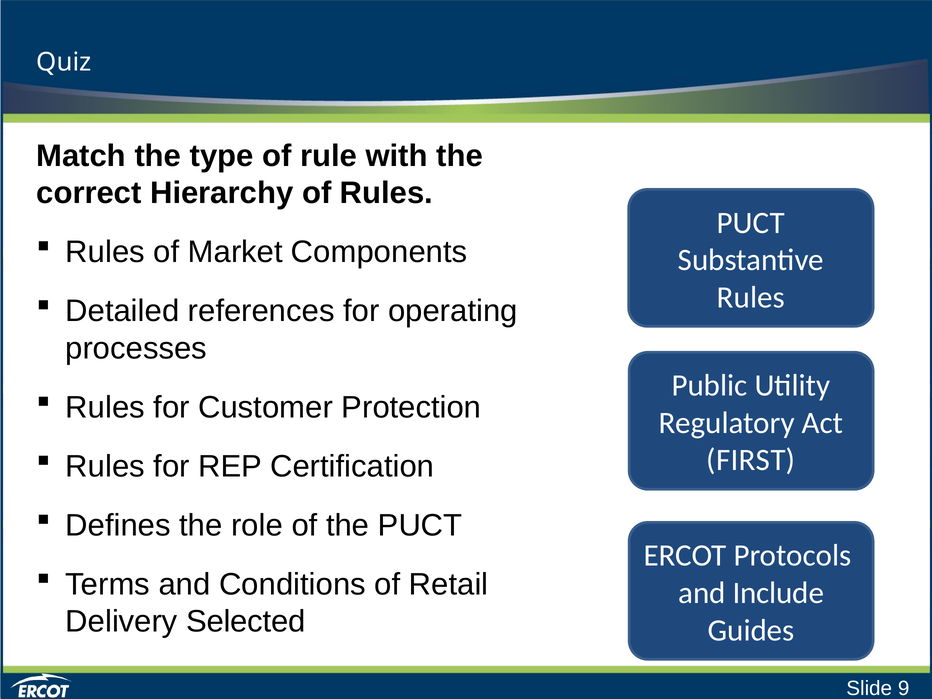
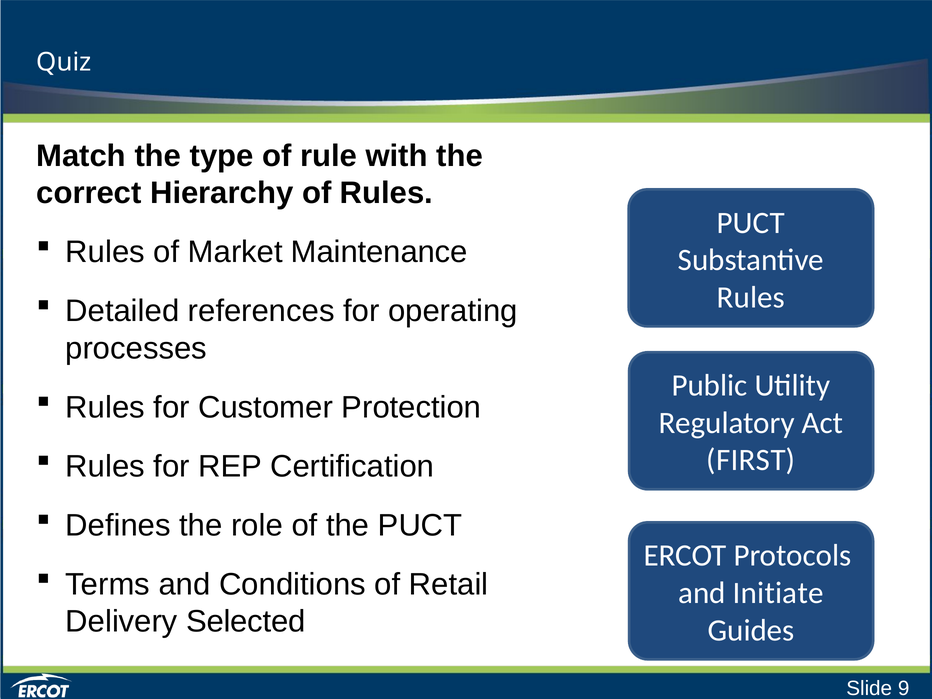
Components: Components -> Maintenance
Include: Include -> Initiate
